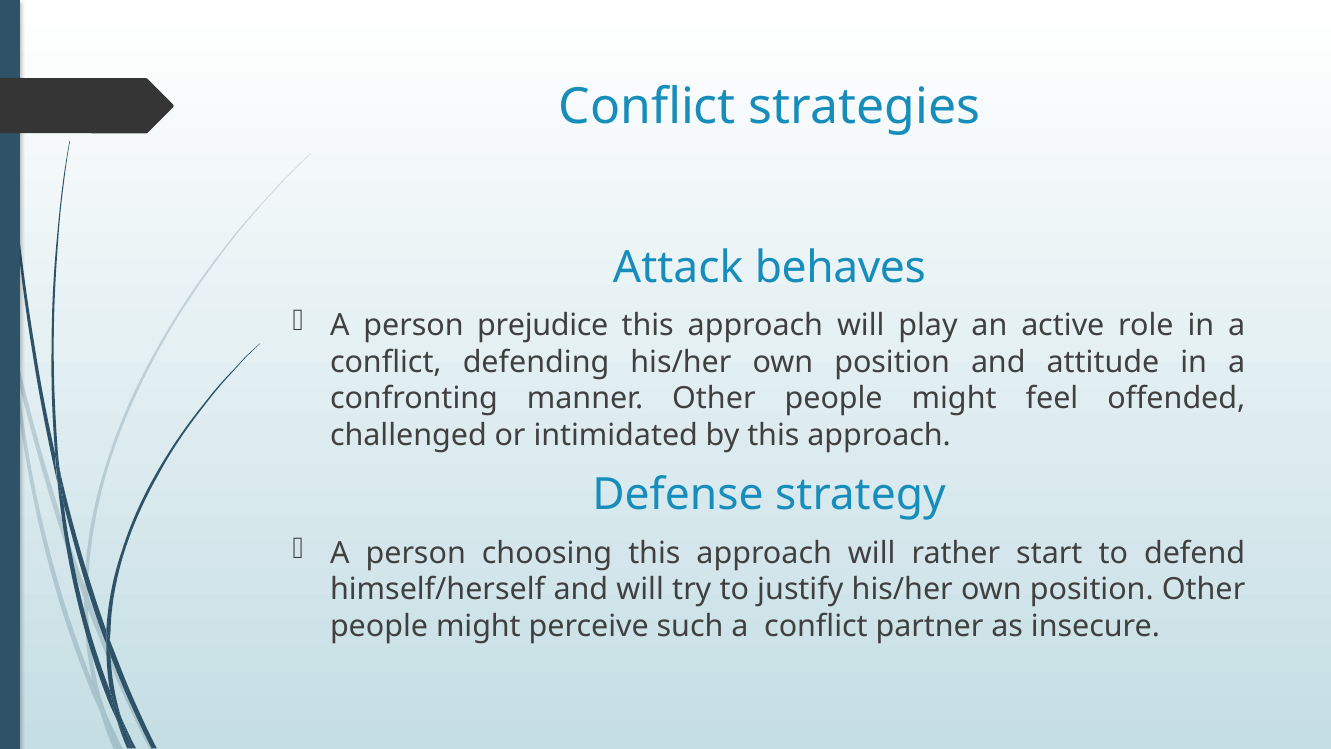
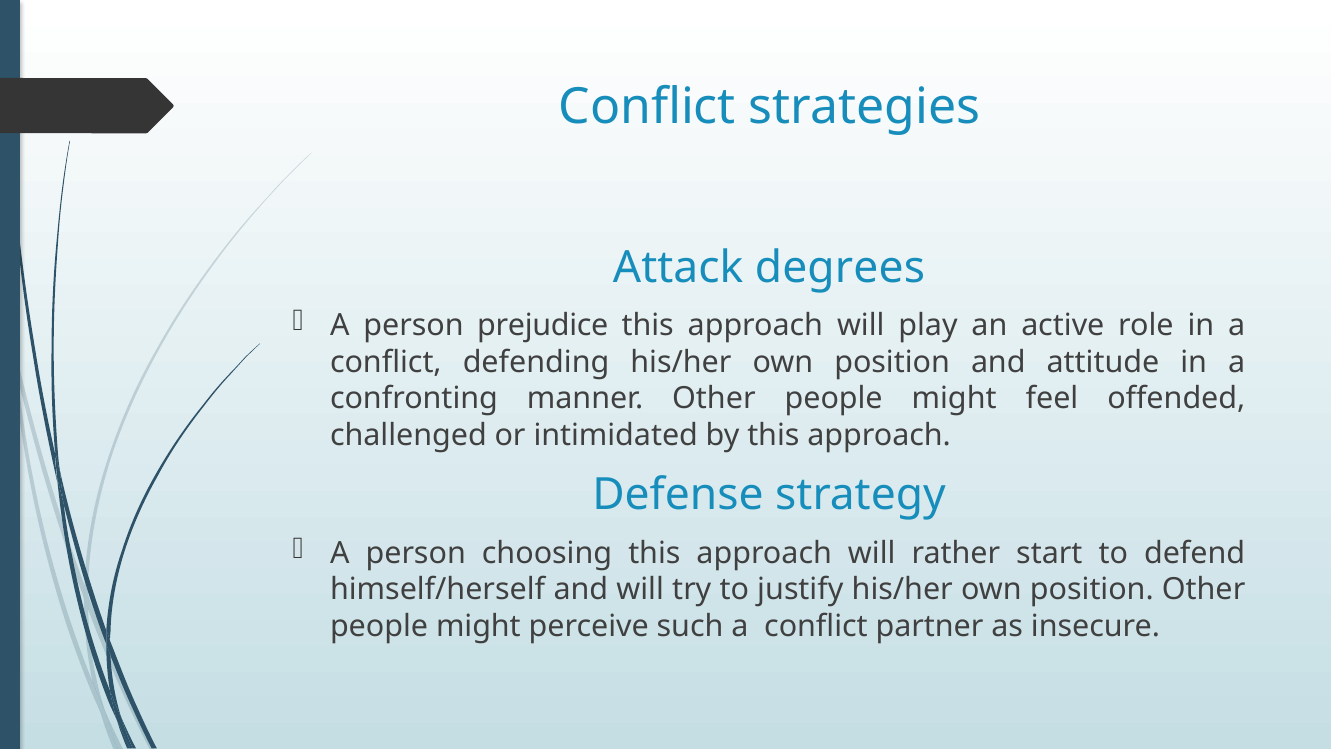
behaves: behaves -> degrees
